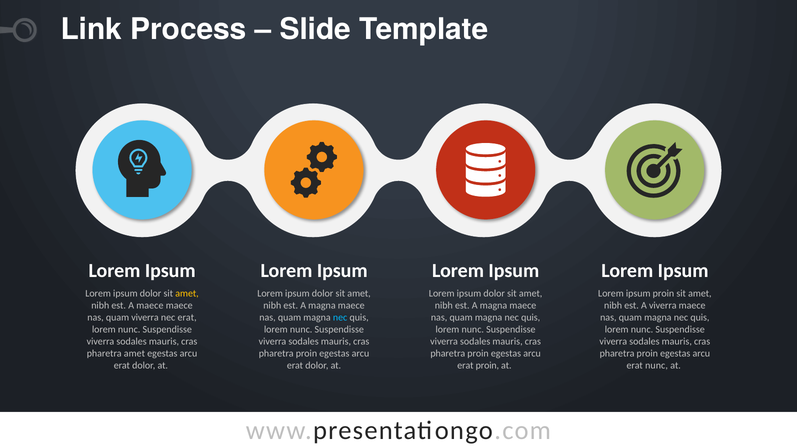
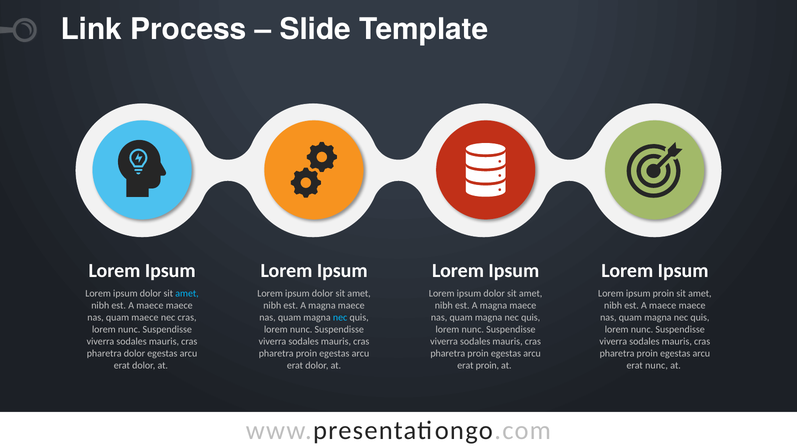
amet at (187, 294) colour: yellow -> light blue
viverra at (663, 306): viverra -> maece
quam viverra: viverra -> maece
nec erat: erat -> cras
pharetra amet: amet -> dolor
